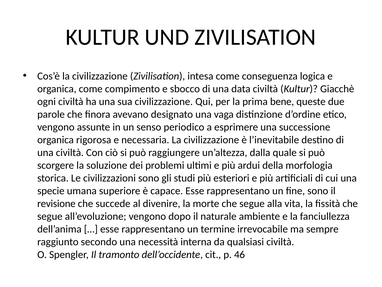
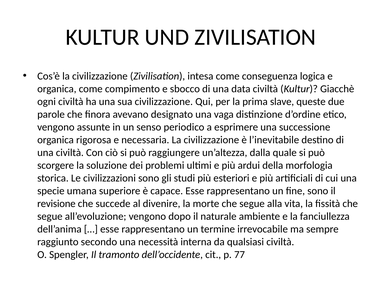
bene: bene -> slave
46: 46 -> 77
